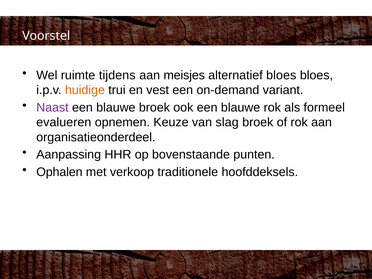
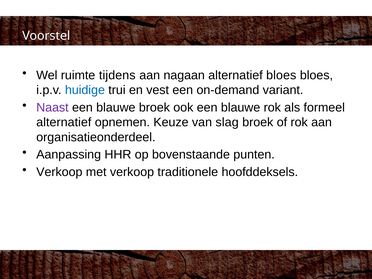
meisjes: meisjes -> nagaan
huidige colour: orange -> blue
evalueren at (64, 122): evalueren -> alternatief
Ophalen at (59, 172): Ophalen -> Verkoop
